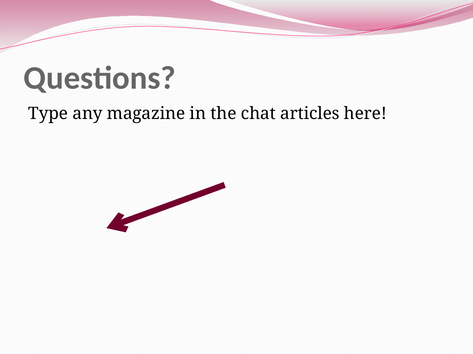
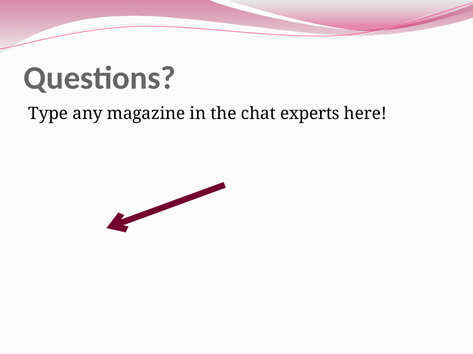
articles: articles -> experts
